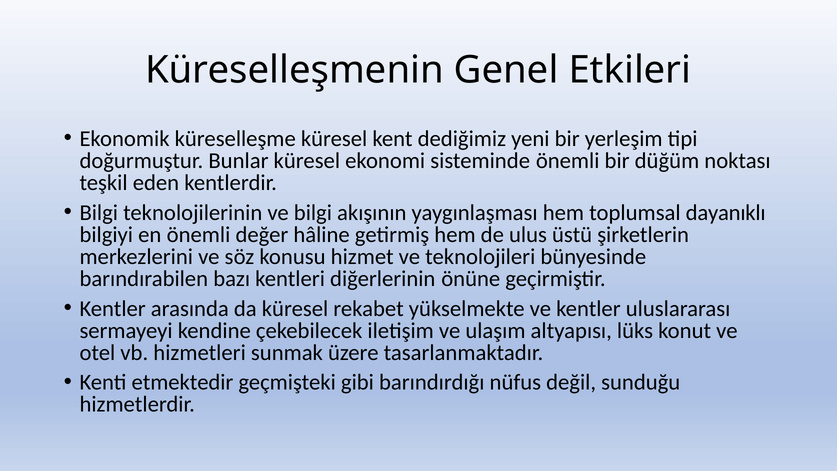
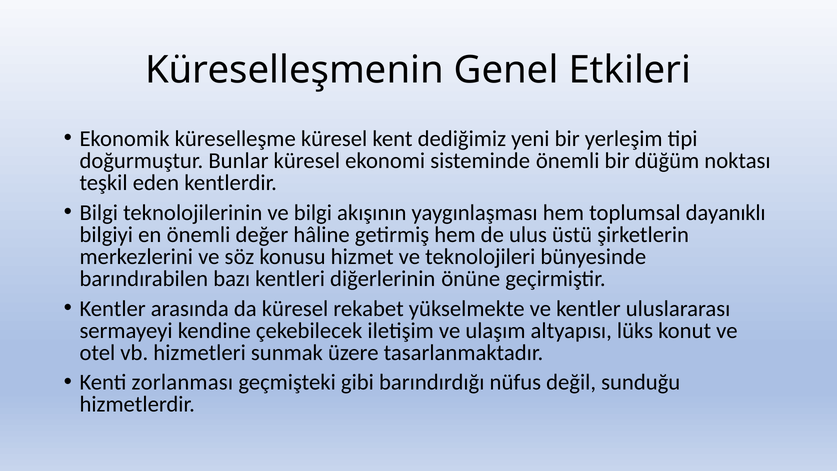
etmektedir: etmektedir -> zorlanması
